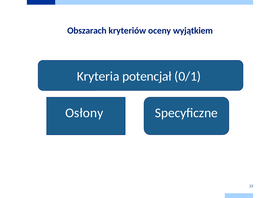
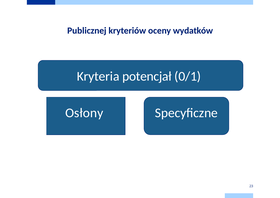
Obszarach: Obszarach -> Publicznej
wyjątkiem: wyjątkiem -> wydatków
